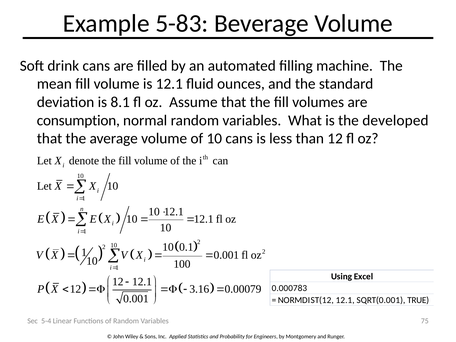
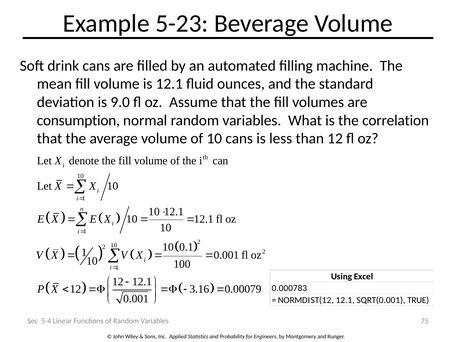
5-83: 5-83 -> 5-23
8.1: 8.1 -> 9.0
developed: developed -> correlation
